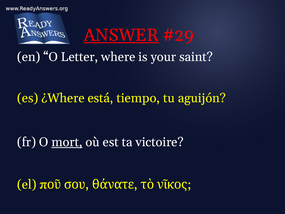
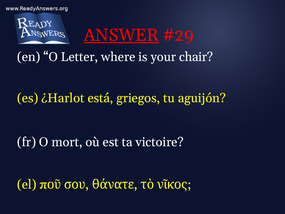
saint: saint -> chair
¿Where: ¿Where -> ¿Harlot
tiempo: tiempo -> griegos
mort underline: present -> none
